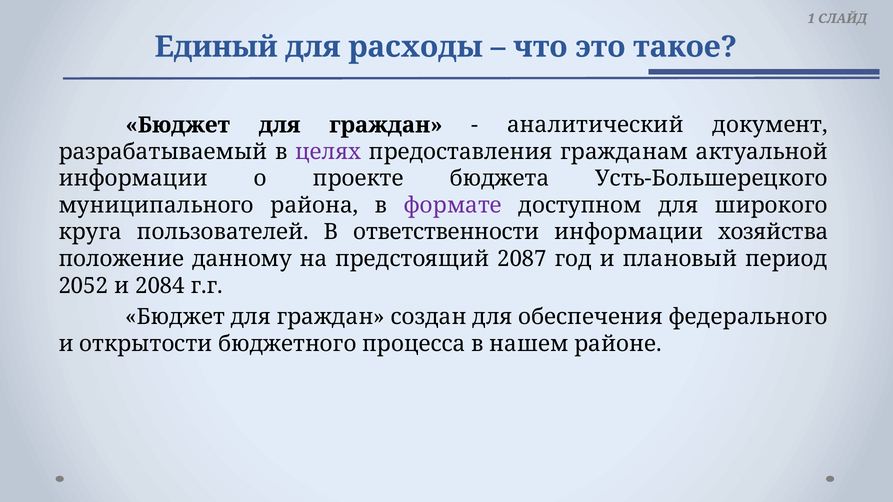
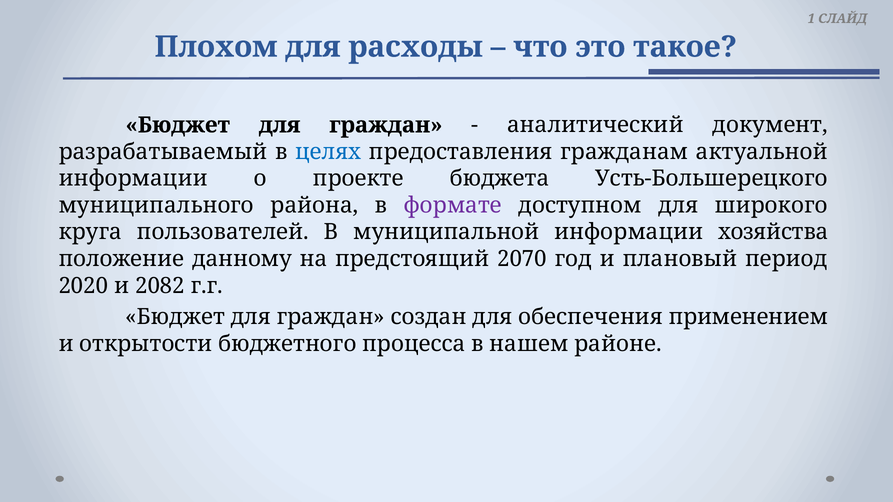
Единый: Единый -> Плохом
целях colour: purple -> blue
ответственности: ответственности -> муниципальной
2087: 2087 -> 2070
2052: 2052 -> 2020
2084: 2084 -> 2082
федерального: федерального -> применением
